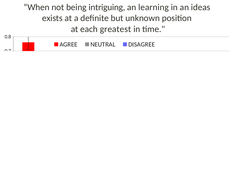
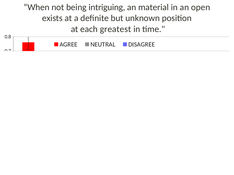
learning: learning -> material
ideas: ideas -> open
